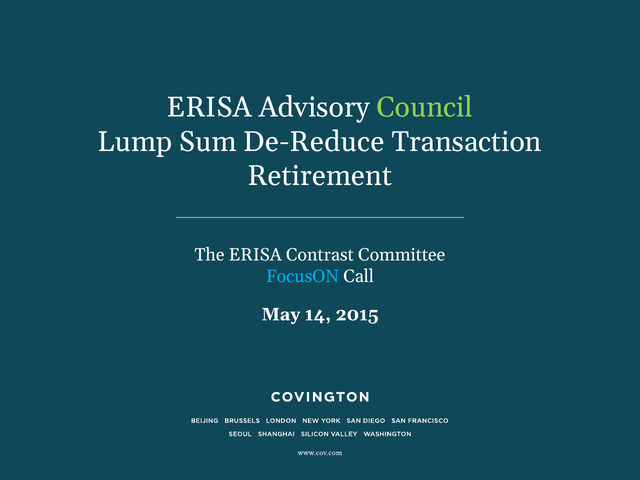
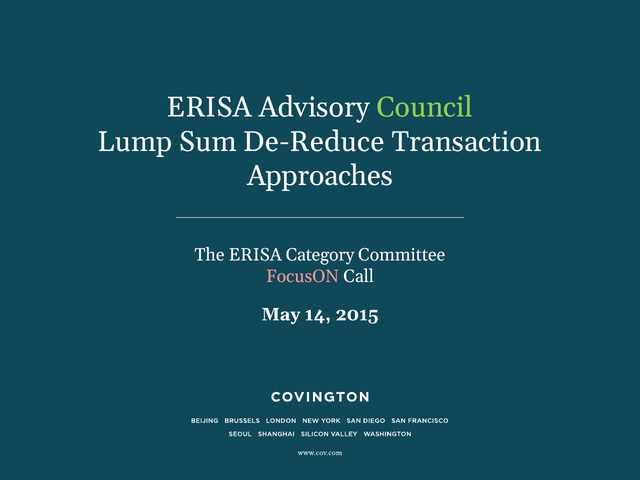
Retirement: Retirement -> Approaches
Contrast: Contrast -> Category
FocusON colour: light blue -> pink
